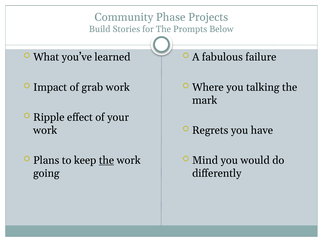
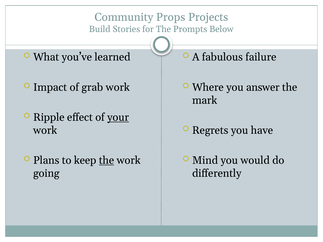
Phase: Phase -> Props
talking: talking -> answer
your underline: none -> present
